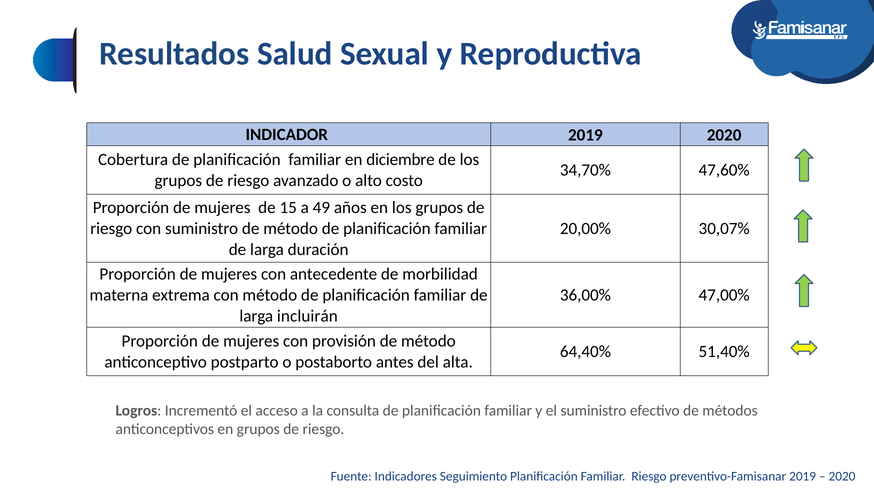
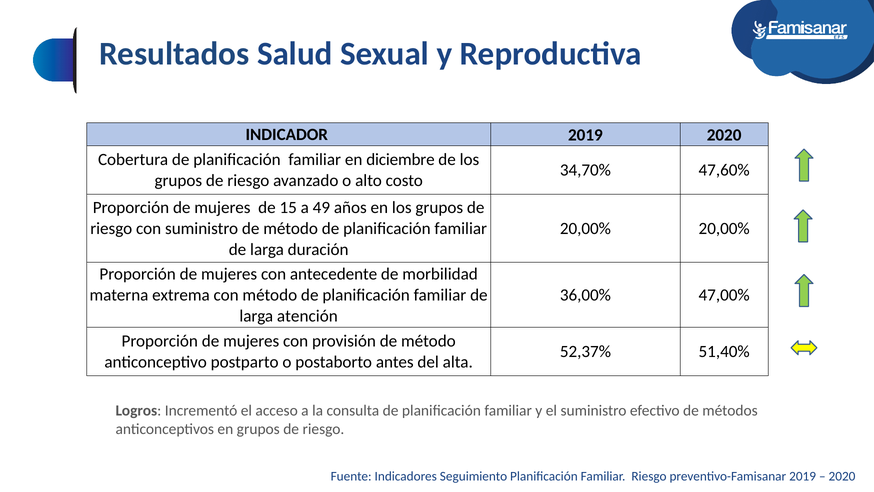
20,00% 30,07%: 30,07% -> 20,00%
incluirán: incluirán -> atención
64,40%: 64,40% -> 52,37%
